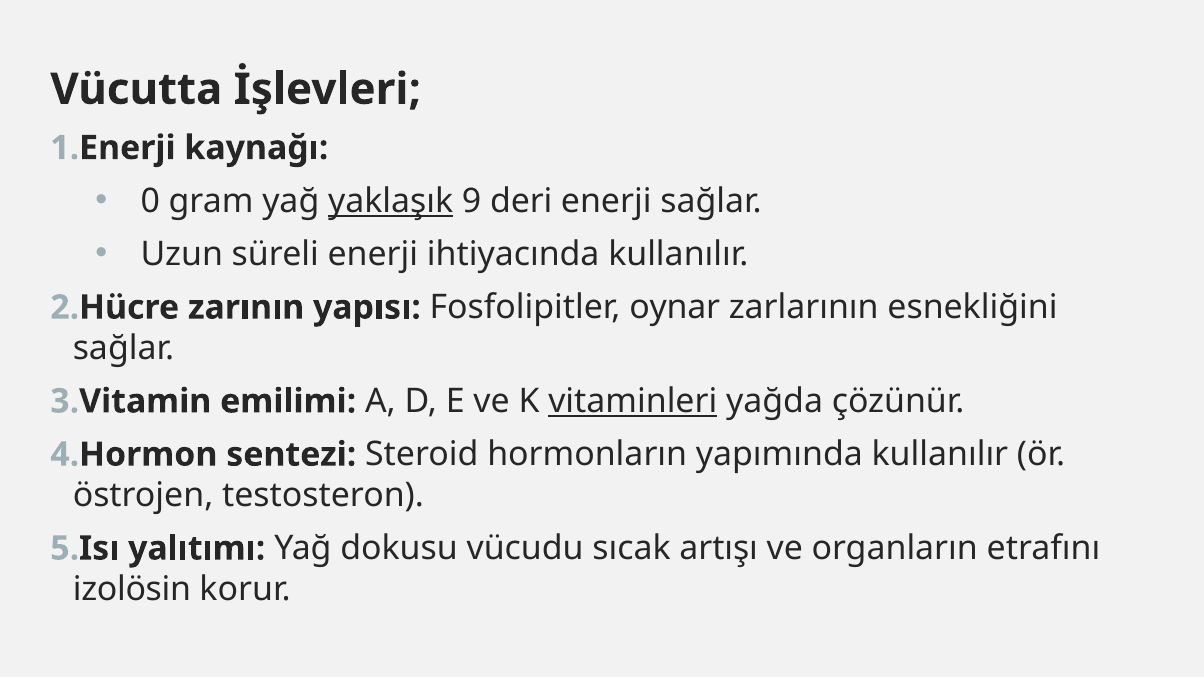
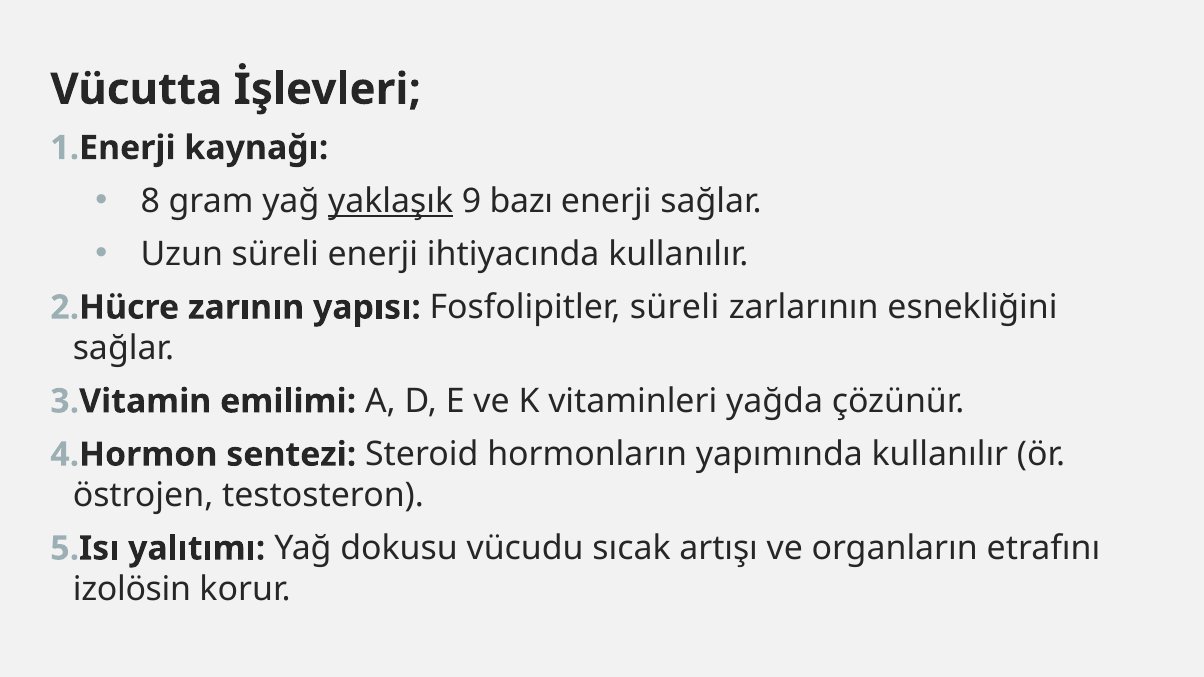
0: 0 -> 8
deri: deri -> bazı
Fosfolipitler oynar: oynar -> süreli
vitaminleri underline: present -> none
